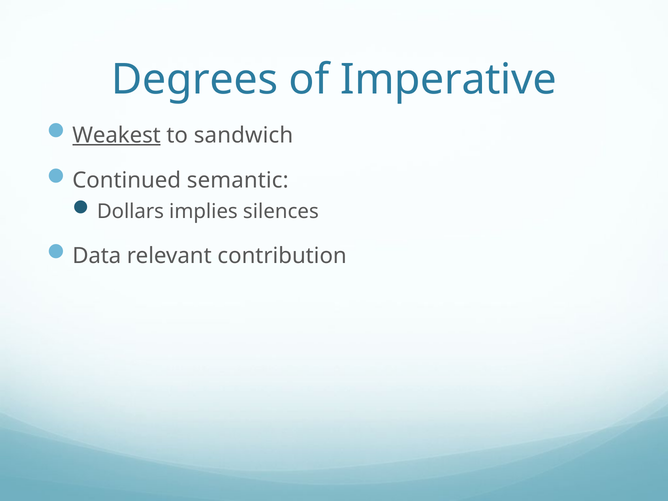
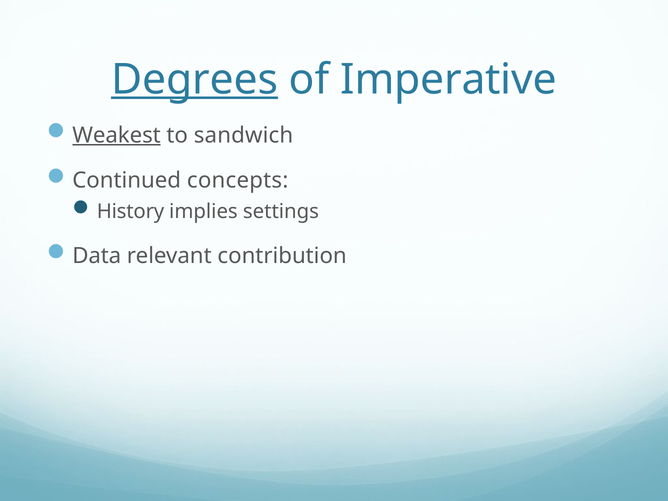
Degrees underline: none -> present
semantic: semantic -> concepts
Dollars: Dollars -> History
silences: silences -> settings
